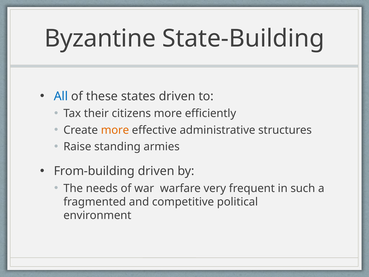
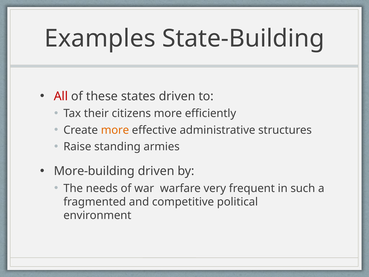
Byzantine: Byzantine -> Examples
All colour: blue -> red
From-building: From-building -> More-building
